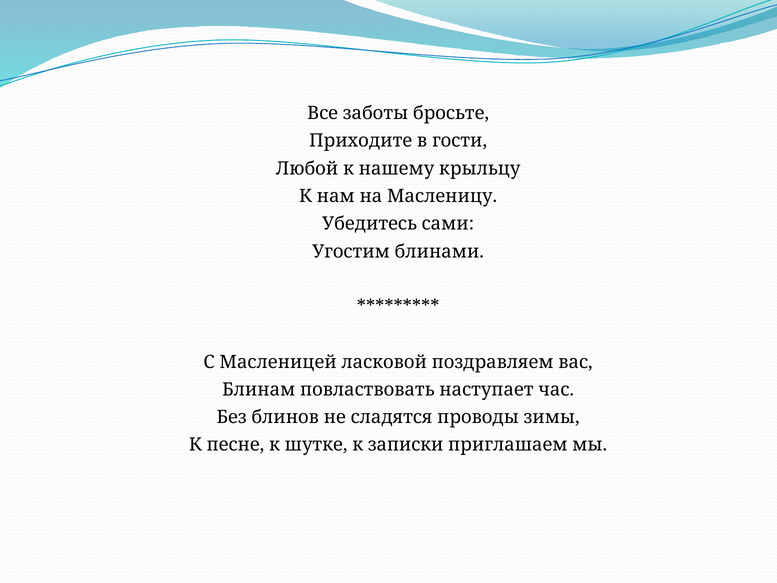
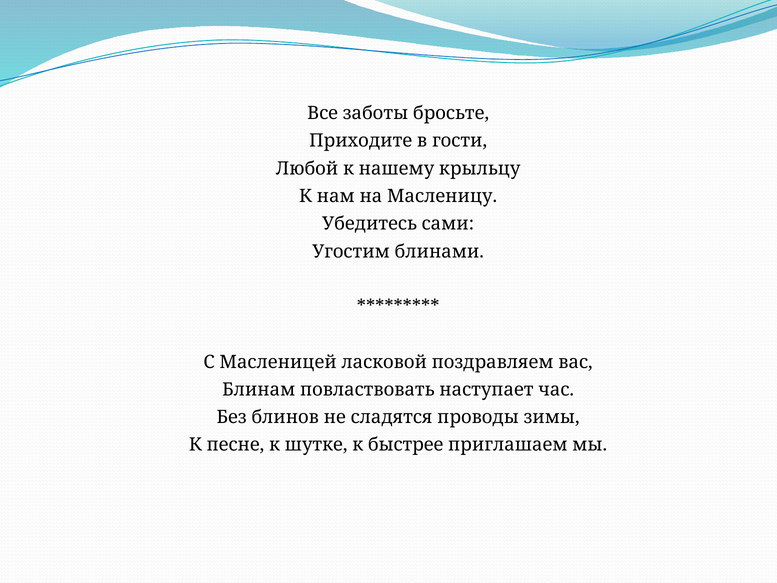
записки: записки -> быстрее
